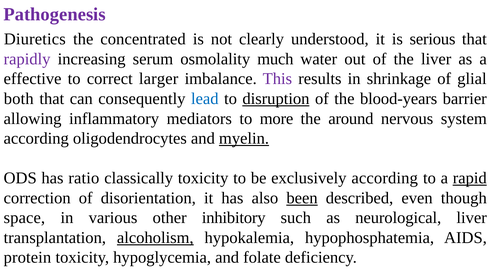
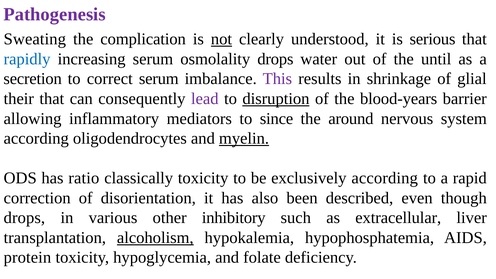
Diuretics: Diuretics -> Sweating
concentrated: concentrated -> complication
not underline: none -> present
rapidly colour: purple -> blue
osmolality much: much -> drops
the liver: liver -> until
effective: effective -> secretion
correct larger: larger -> serum
both: both -> their
lead colour: blue -> purple
more: more -> since
rapid underline: present -> none
been underline: present -> none
space at (24, 218): space -> drops
neurological: neurological -> extracellular
